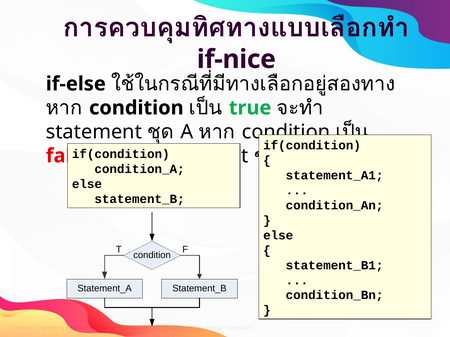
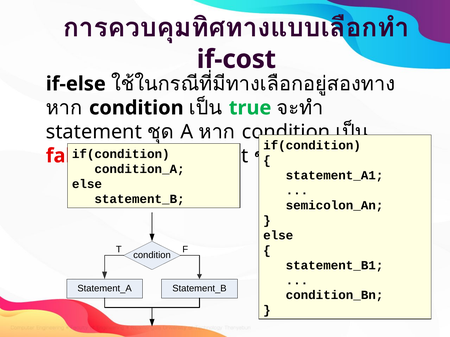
if-nice: if-nice -> if-cost
condition_An: condition_An -> semicolon_An
